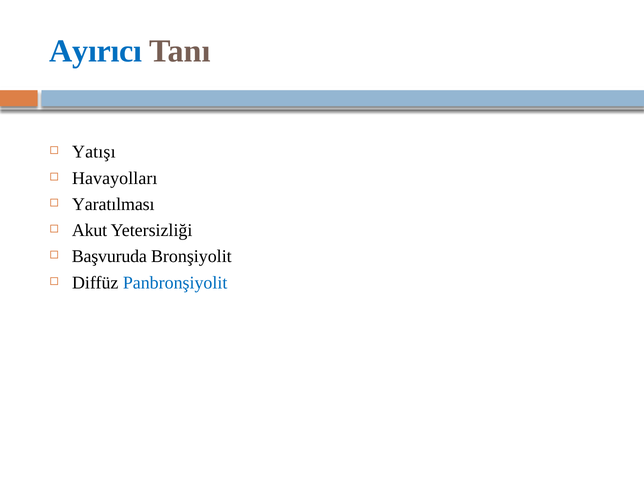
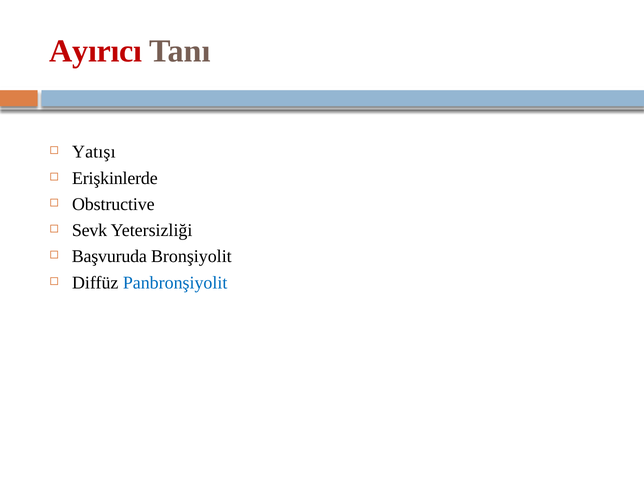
Ayırıcı colour: blue -> red
Havayolları: Havayolları -> Erişkinlerde
Yaratılması: Yaratılması -> Obstructive
Akut: Akut -> Sevk
